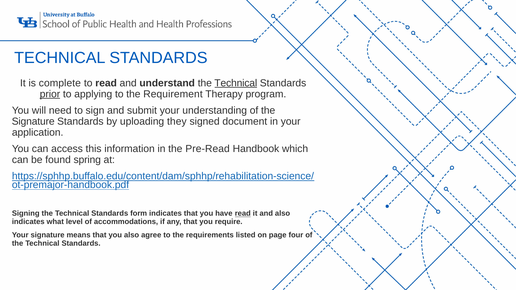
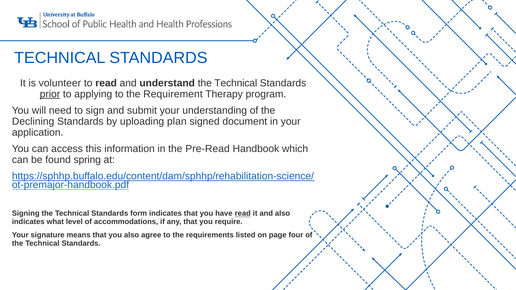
complete: complete -> volunteer
Technical at (236, 83) underline: present -> none
Signature at (33, 121): Signature -> Declining
they: they -> plan
